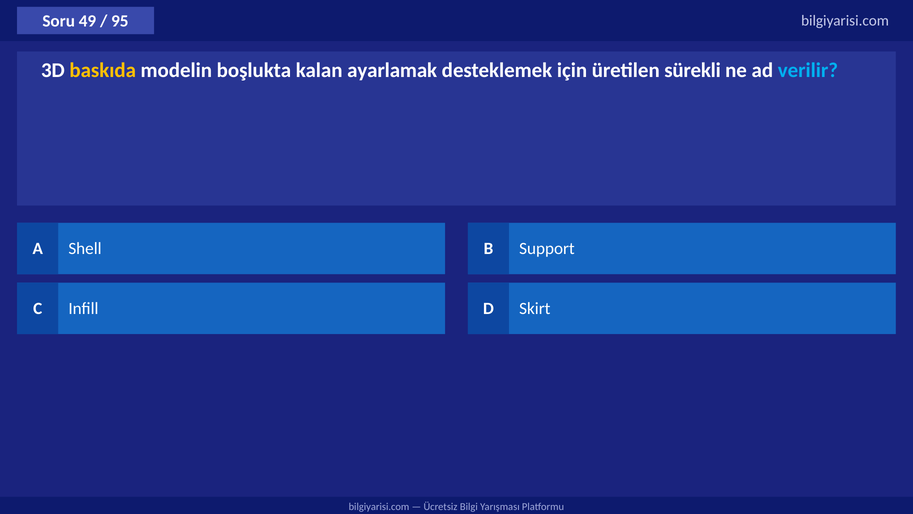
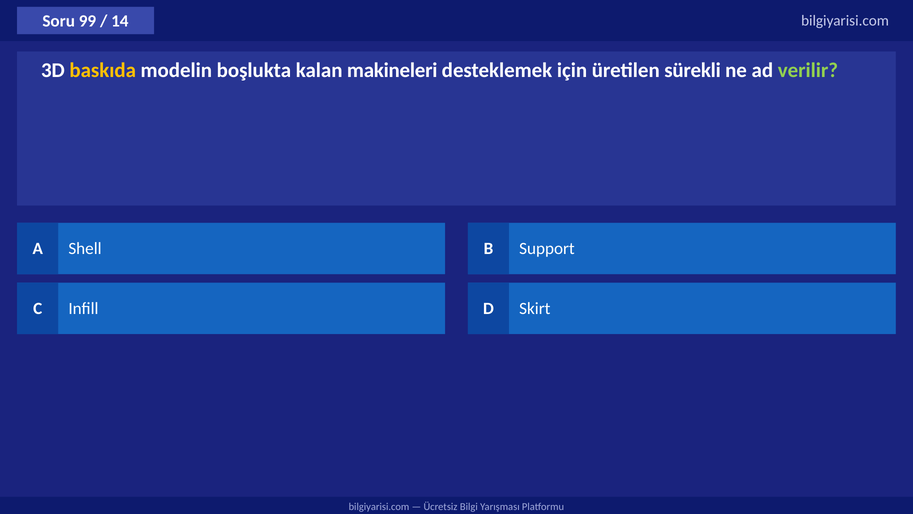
49: 49 -> 99
95: 95 -> 14
ayarlamak: ayarlamak -> makineleri
verilir colour: light blue -> light green
